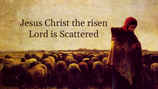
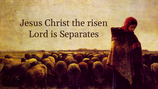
Scattered: Scattered -> Separates
